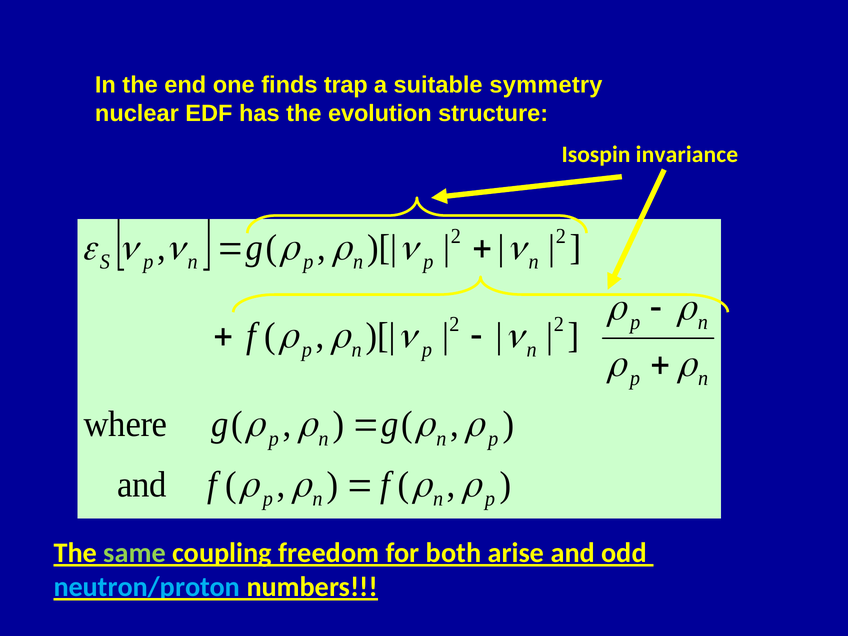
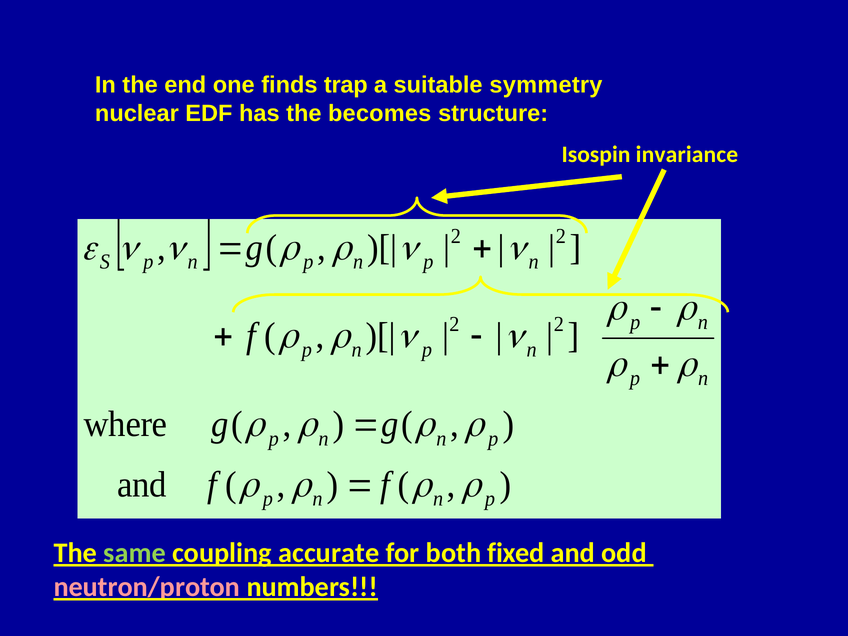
evolution: evolution -> becomes
freedom: freedom -> accurate
arise: arise -> fixed
neutron/proton colour: light blue -> pink
